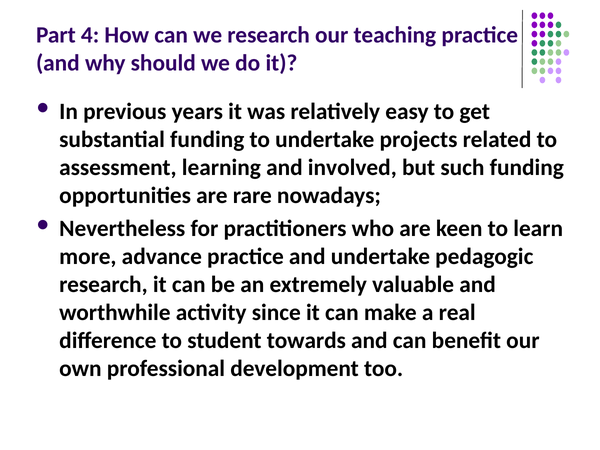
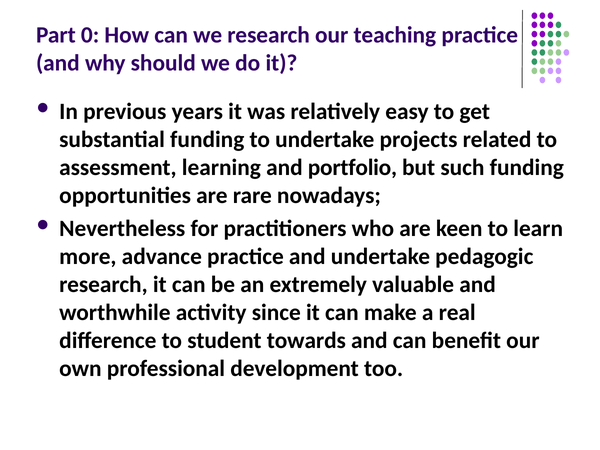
4: 4 -> 0
involved: involved -> portfolio
